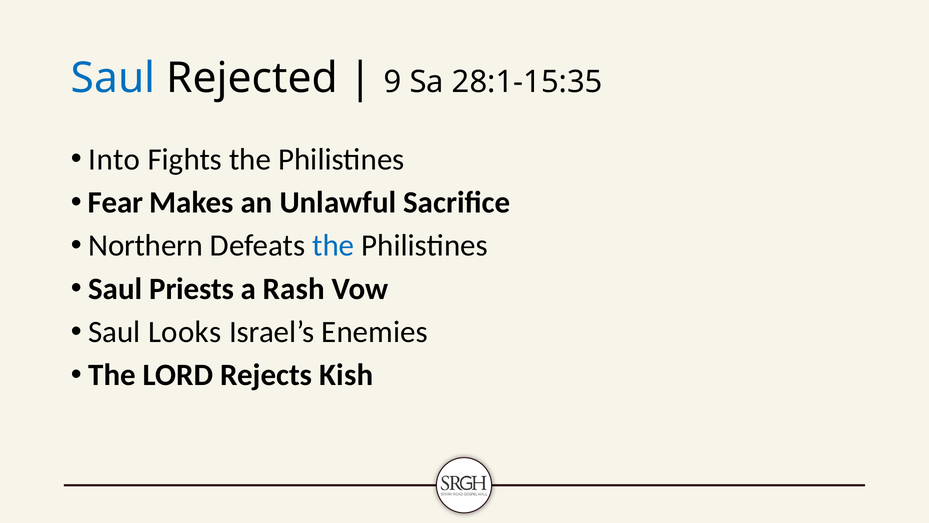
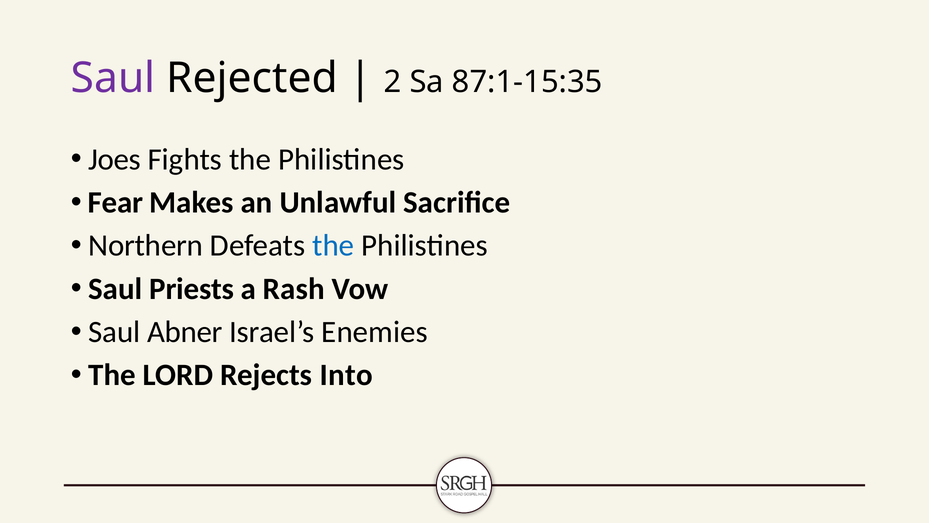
Saul at (113, 78) colour: blue -> purple
9: 9 -> 2
28:1-15:35: 28:1-15:35 -> 87:1-15:35
Into: Into -> Joes
Looks: Looks -> Abner
Kish: Kish -> Into
